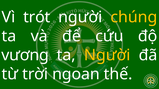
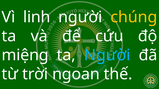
trót: trót -> linh
vương: vương -> miệng
Người at (107, 55) colour: yellow -> light blue
